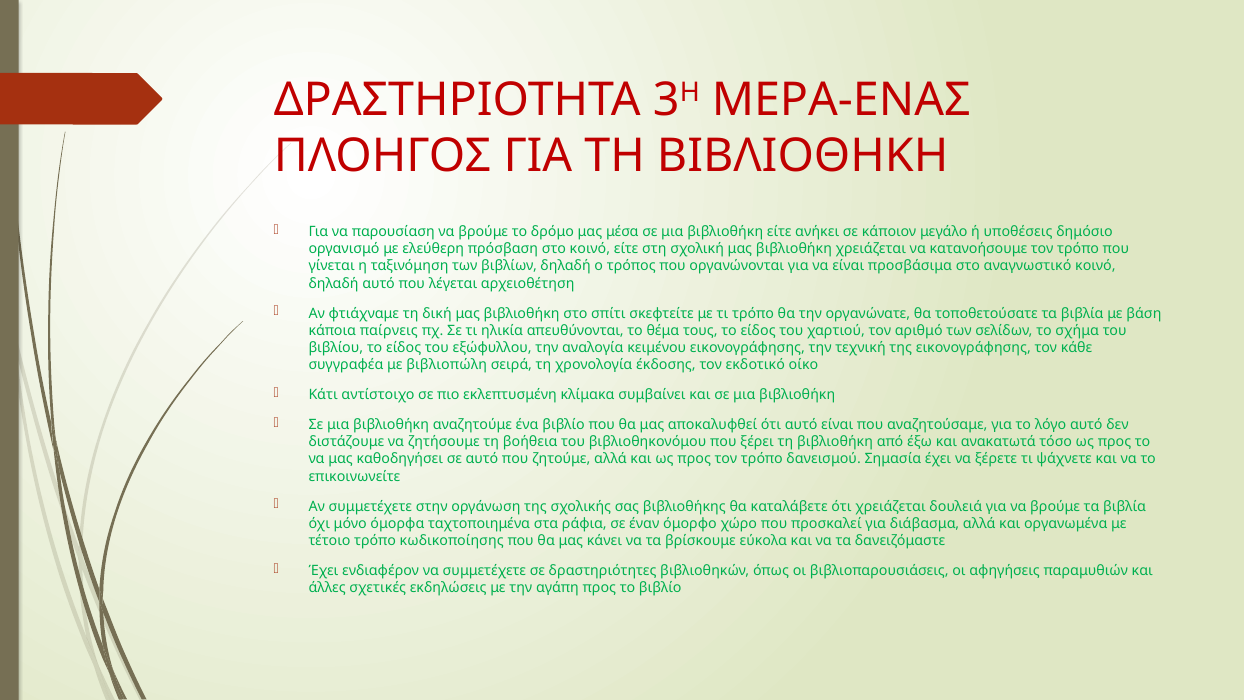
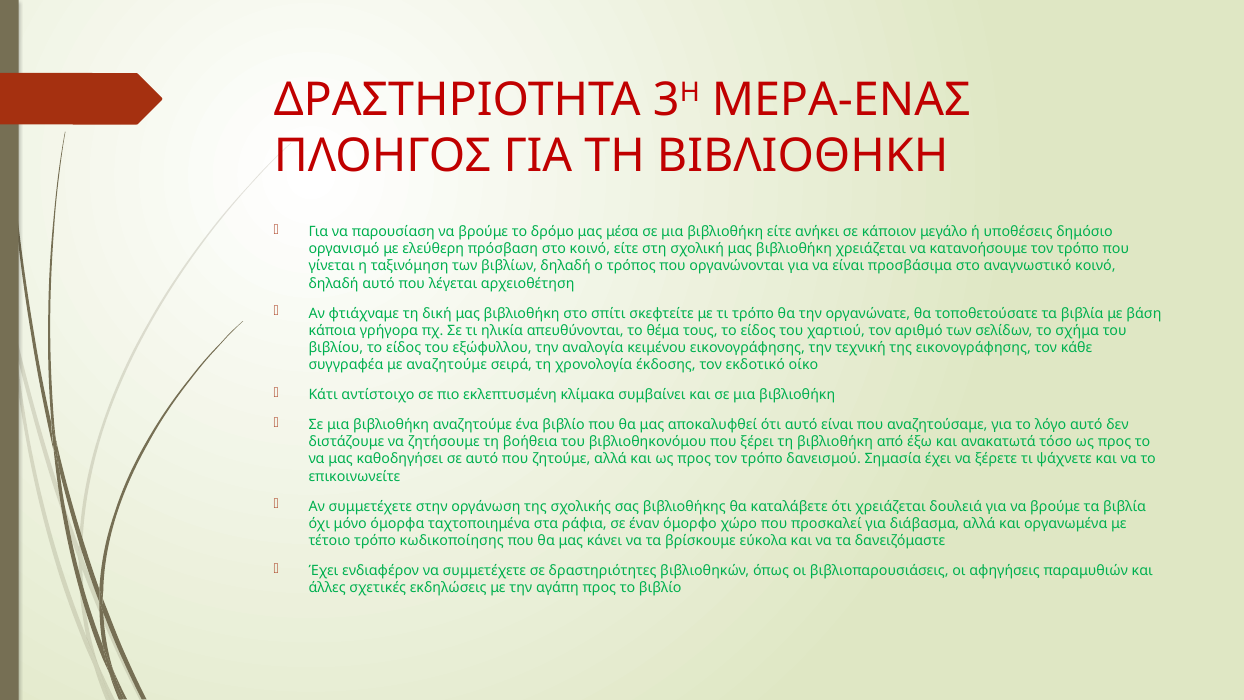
παίρνεις: παίρνεις -> γρήγορα
με βιβλιοπώλη: βιβλιοπώλη -> αναζητούμε
